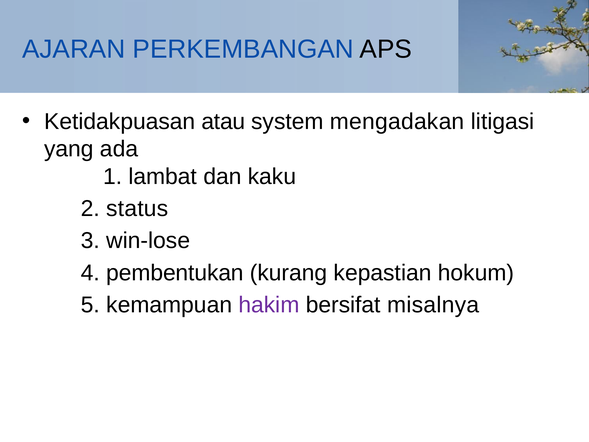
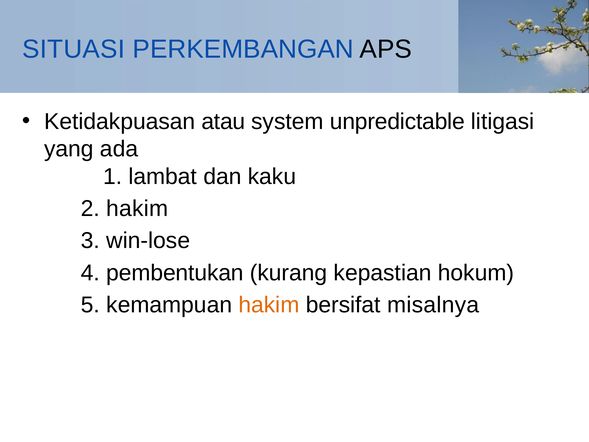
AJARAN: AJARAN -> SITUASI
mengadakan: mengadakan -> unpredictable
2 status: status -> hakim
hakim at (269, 305) colour: purple -> orange
